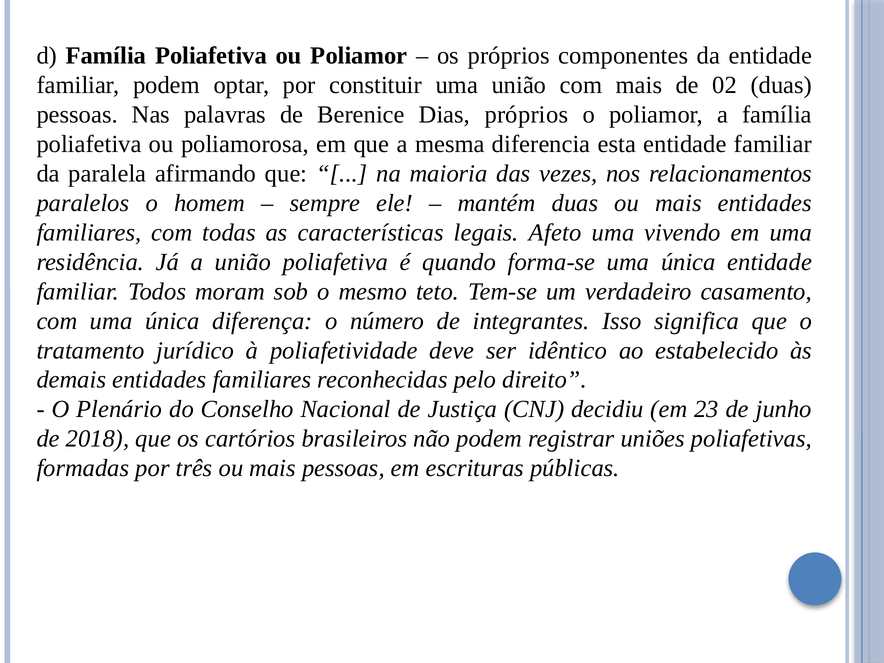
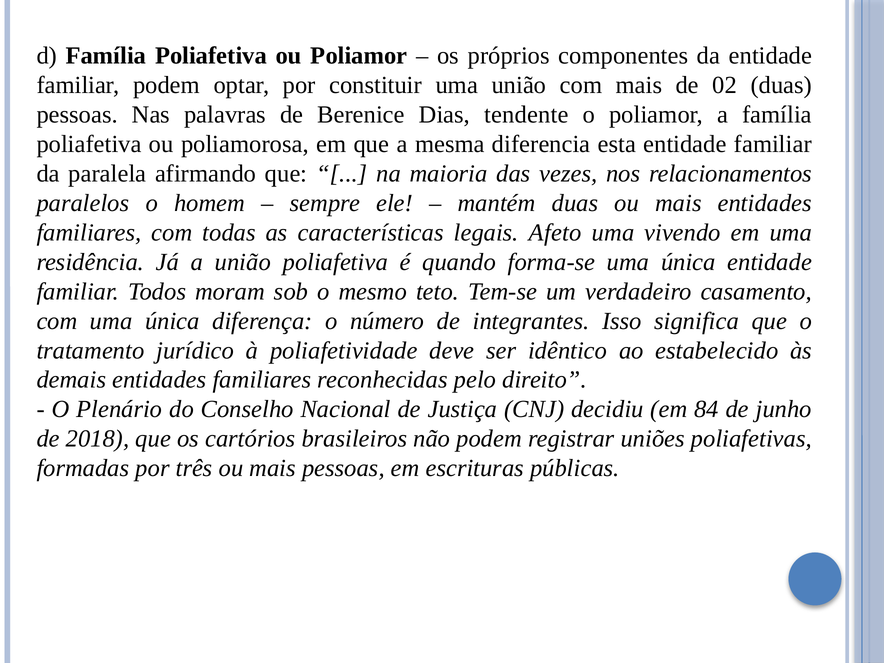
Dias próprios: próprios -> tendente
23: 23 -> 84
